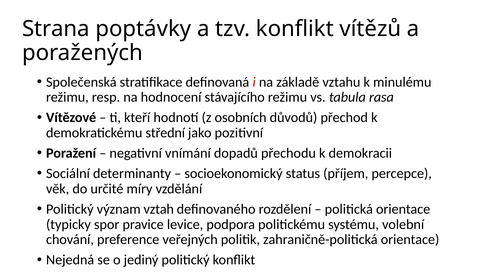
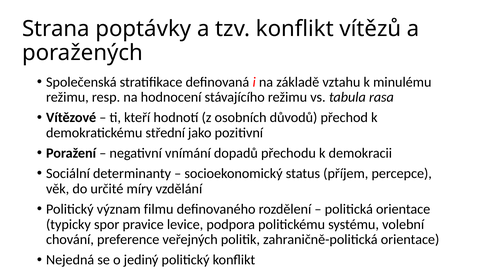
vztah: vztah -> filmu
